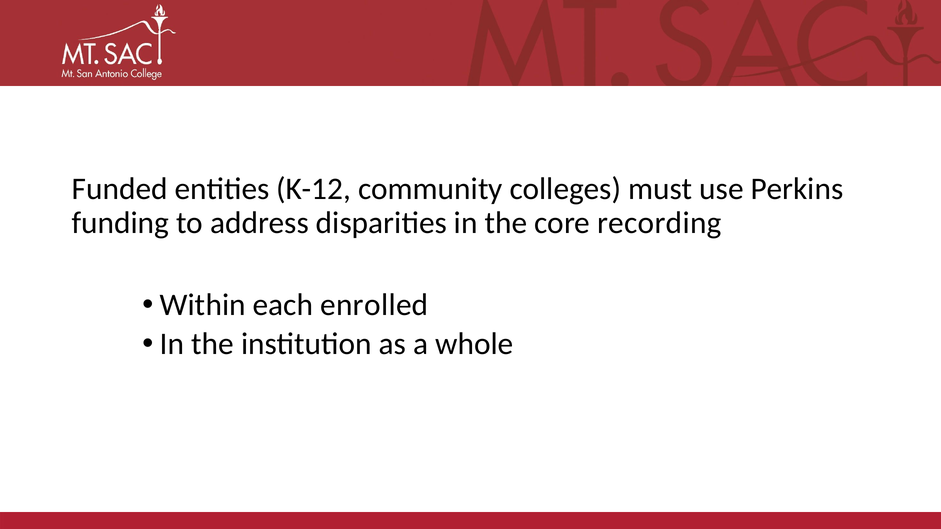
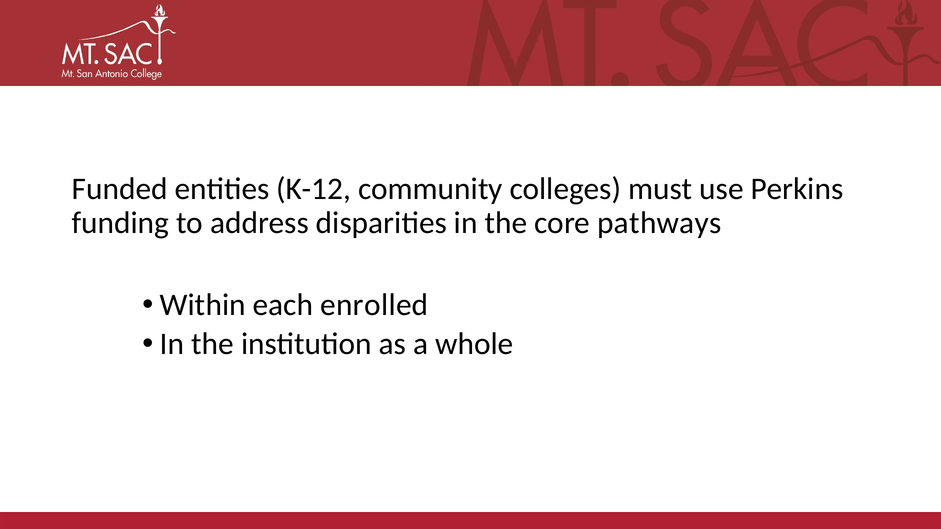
recording: recording -> pathways
